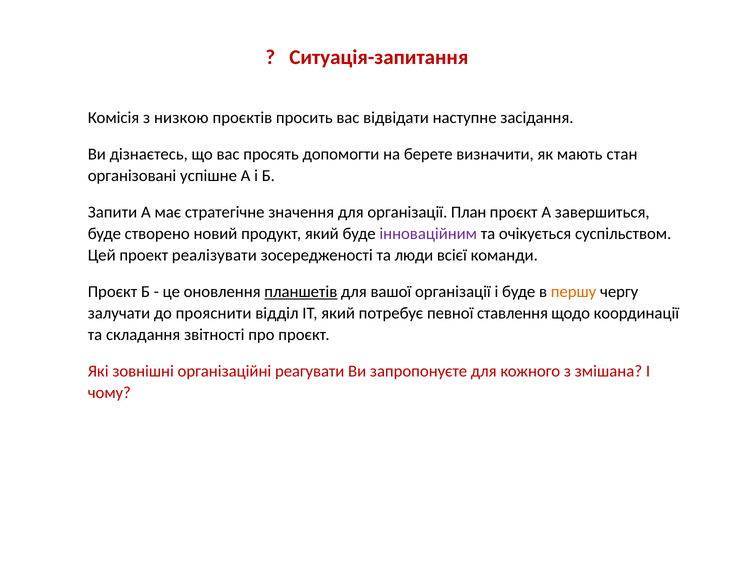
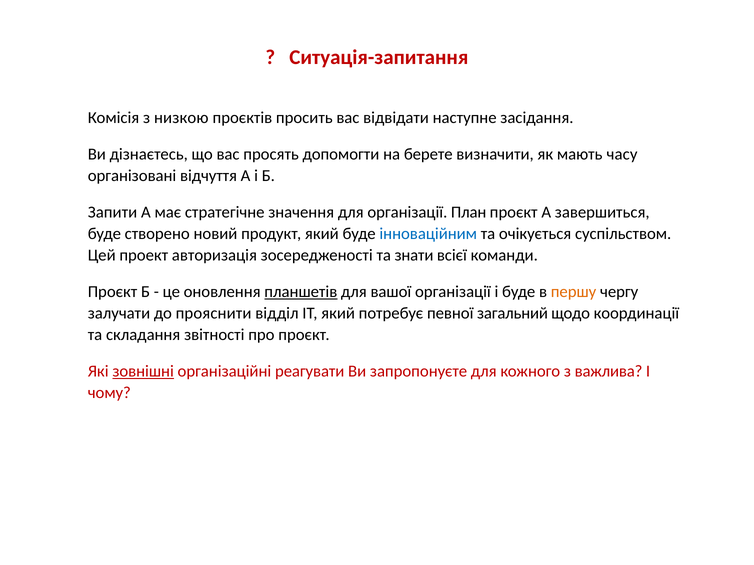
стан: стан -> часу
успішне: успішне -> відчуття
інноваційним colour: purple -> blue
реалізувати: реалізувати -> авторизація
люди: люди -> знати
ставлення: ставлення -> загальний
зовнішні underline: none -> present
змішана: змішана -> важлива
